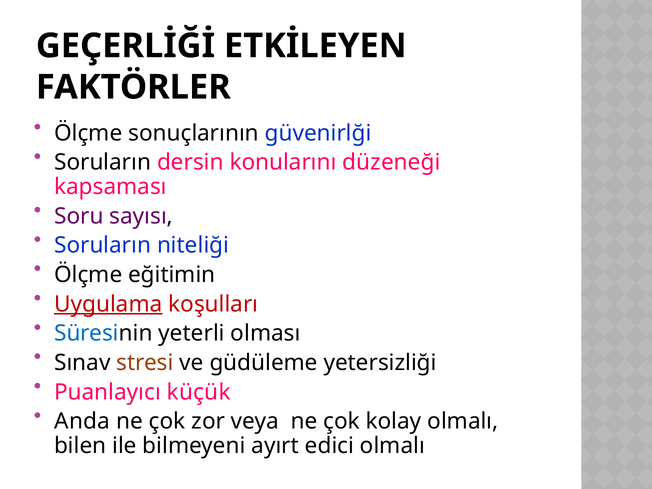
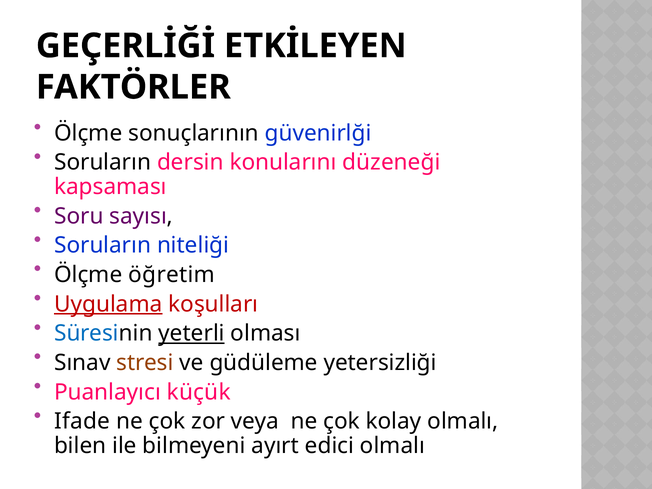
eğitimin: eğitimin -> öğretim
yeterli underline: none -> present
Anda: Anda -> Ifade
